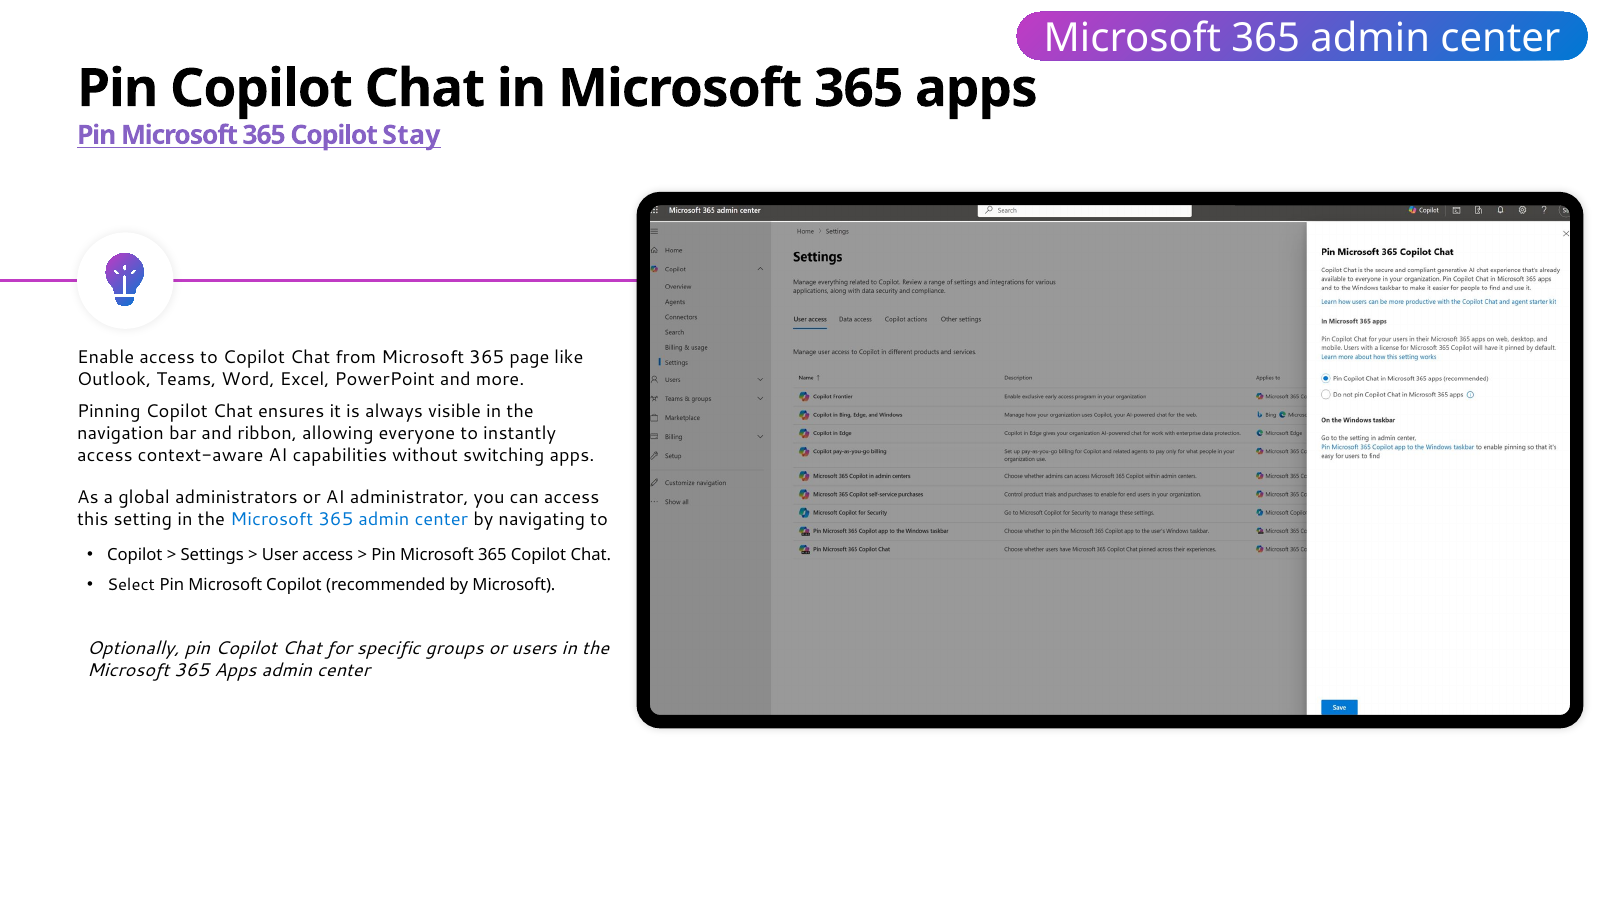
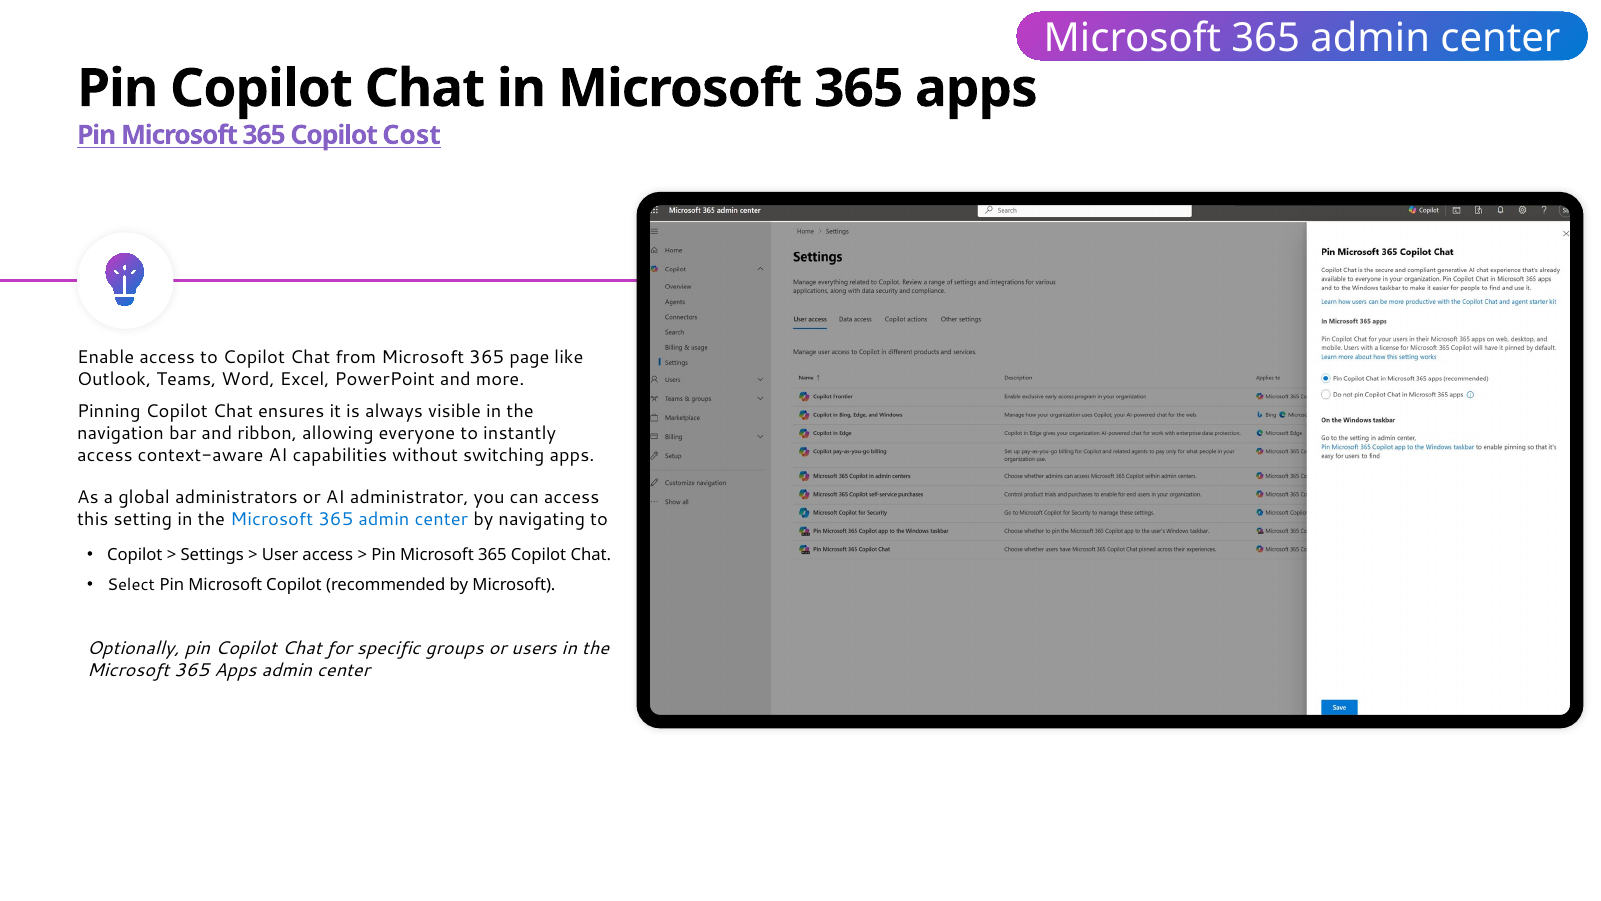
Stay: Stay -> Cost
